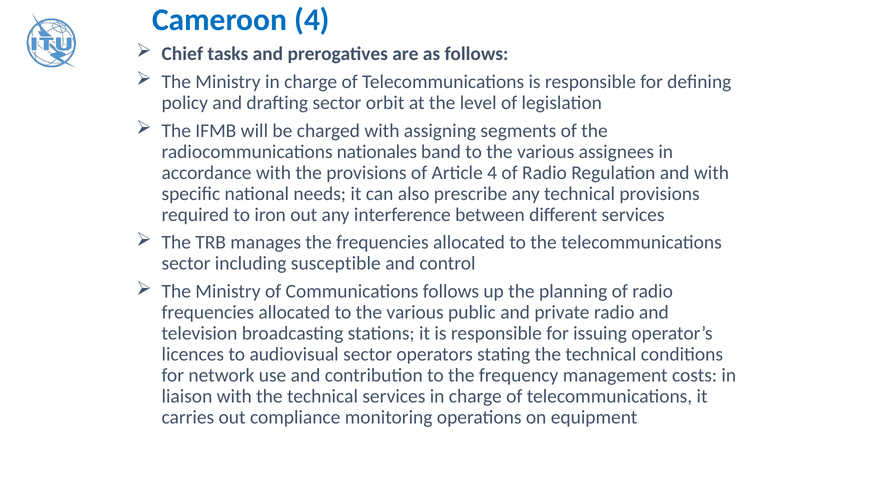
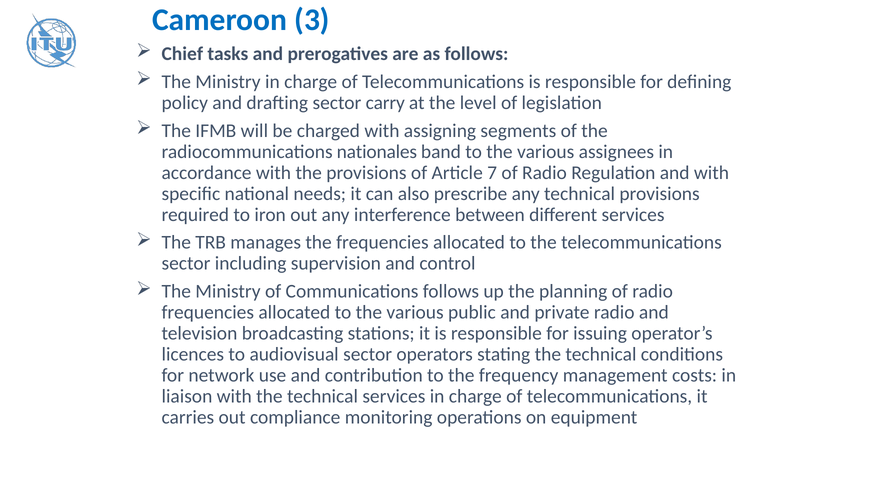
Cameroon 4: 4 -> 3
orbit: orbit -> carry
Article 4: 4 -> 7
susceptible: susceptible -> supervision
